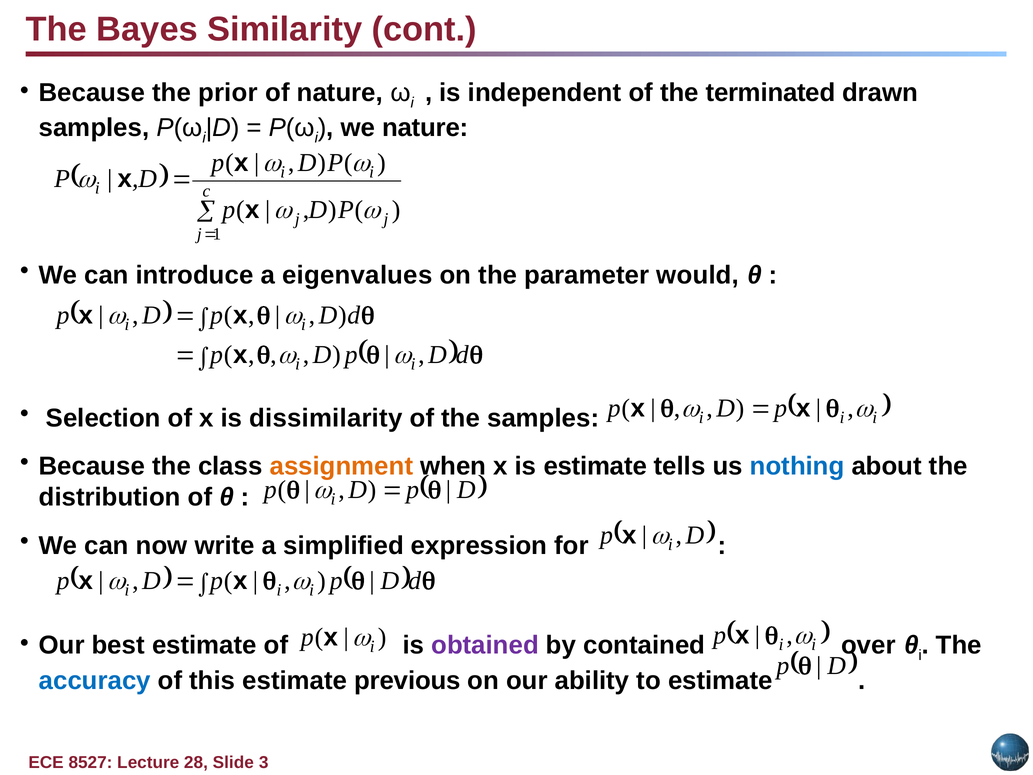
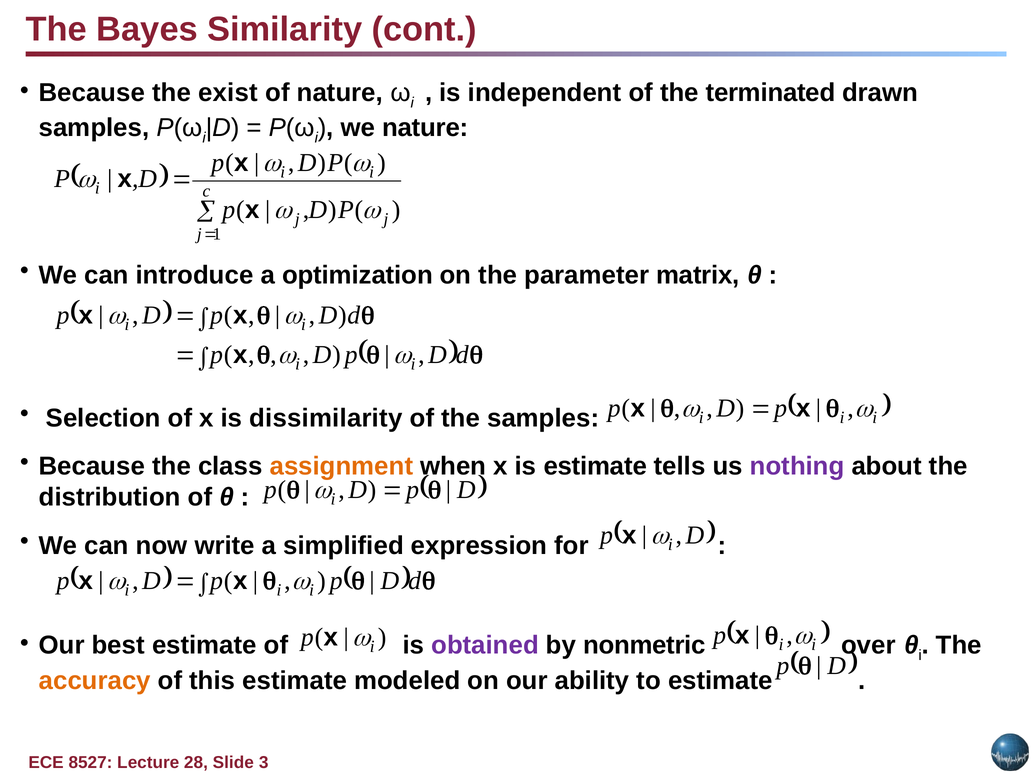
prior: prior -> exist
eigenvalues: eigenvalues -> optimization
would: would -> matrix
nothing colour: blue -> purple
contained: contained -> nonmetric
accuracy colour: blue -> orange
previous: previous -> modeled
